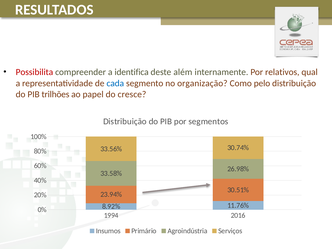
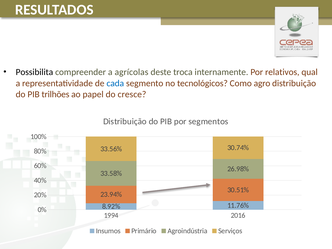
Possibilita colour: red -> black
identifica: identifica -> agrícolas
além: além -> troca
organização: organização -> tecnológicos
pelo: pelo -> agro
